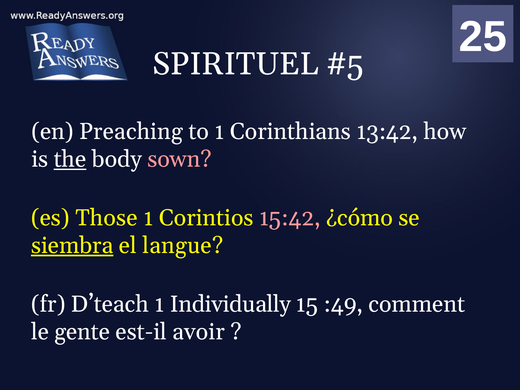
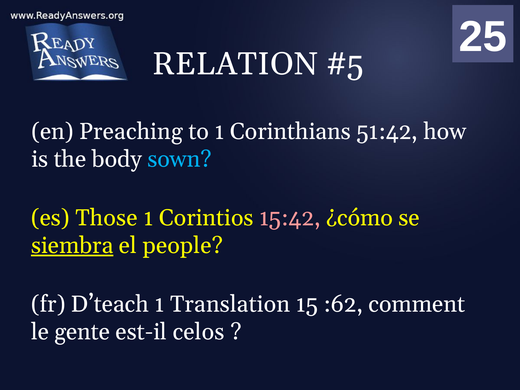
SPIRITUEL: SPIRITUEL -> RELATION
13:42: 13:42 -> 51:42
the underline: present -> none
sown colour: pink -> light blue
langue: langue -> people
Individually: Individually -> Translation
:49: :49 -> :62
avoir: avoir -> celos
